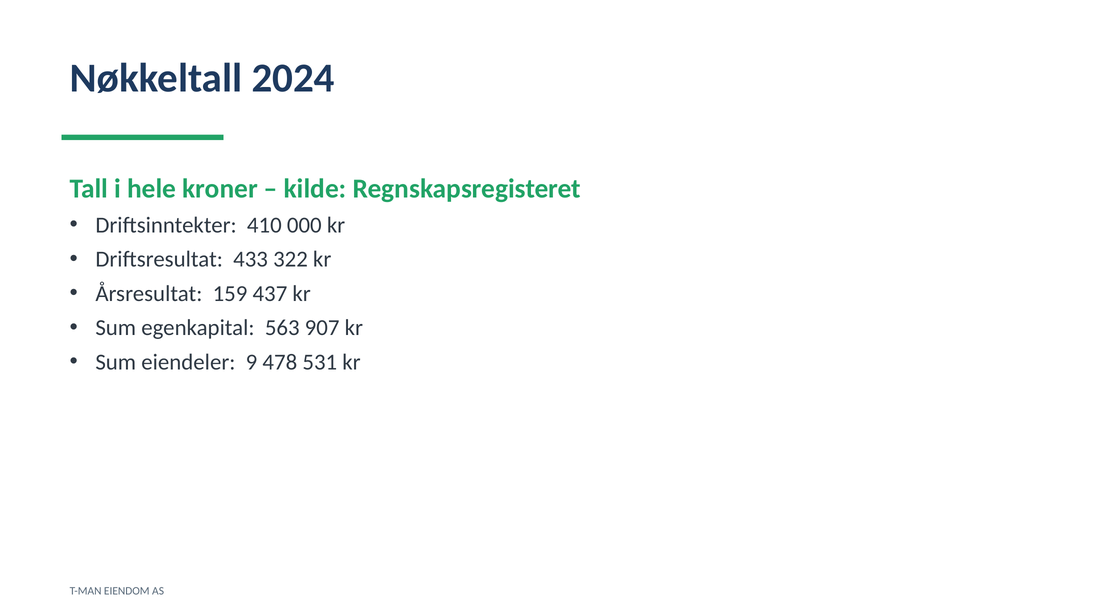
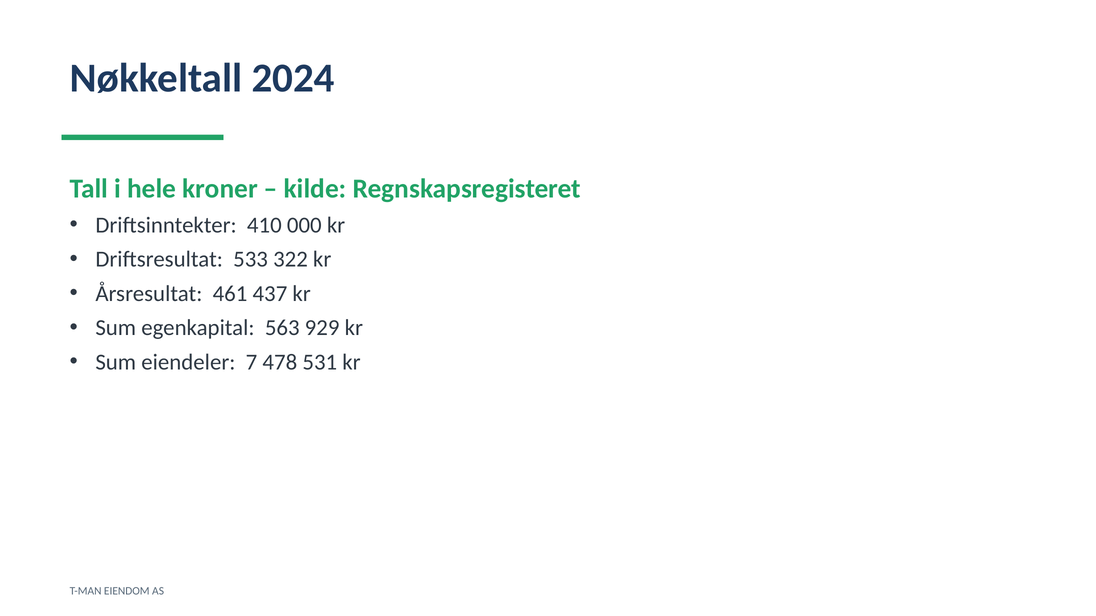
433: 433 -> 533
159: 159 -> 461
907: 907 -> 929
9: 9 -> 7
